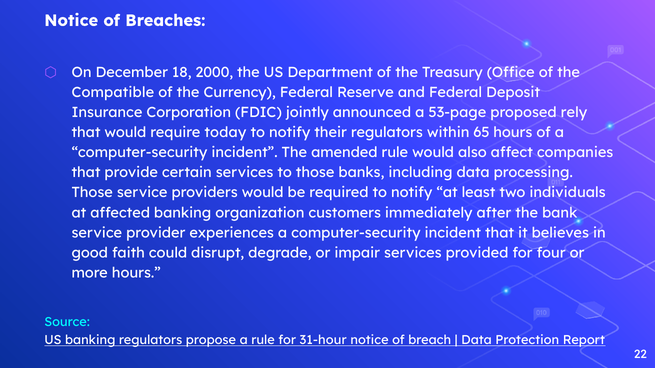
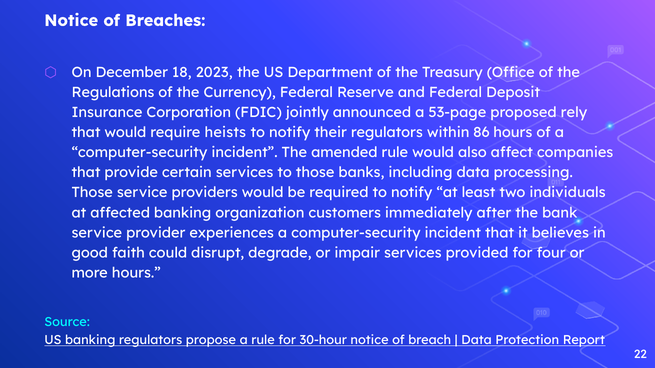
2000: 2000 -> 2023
Compatible: Compatible -> Regulations
today: today -> heists
65: 65 -> 86
31-hour: 31-hour -> 30-hour
